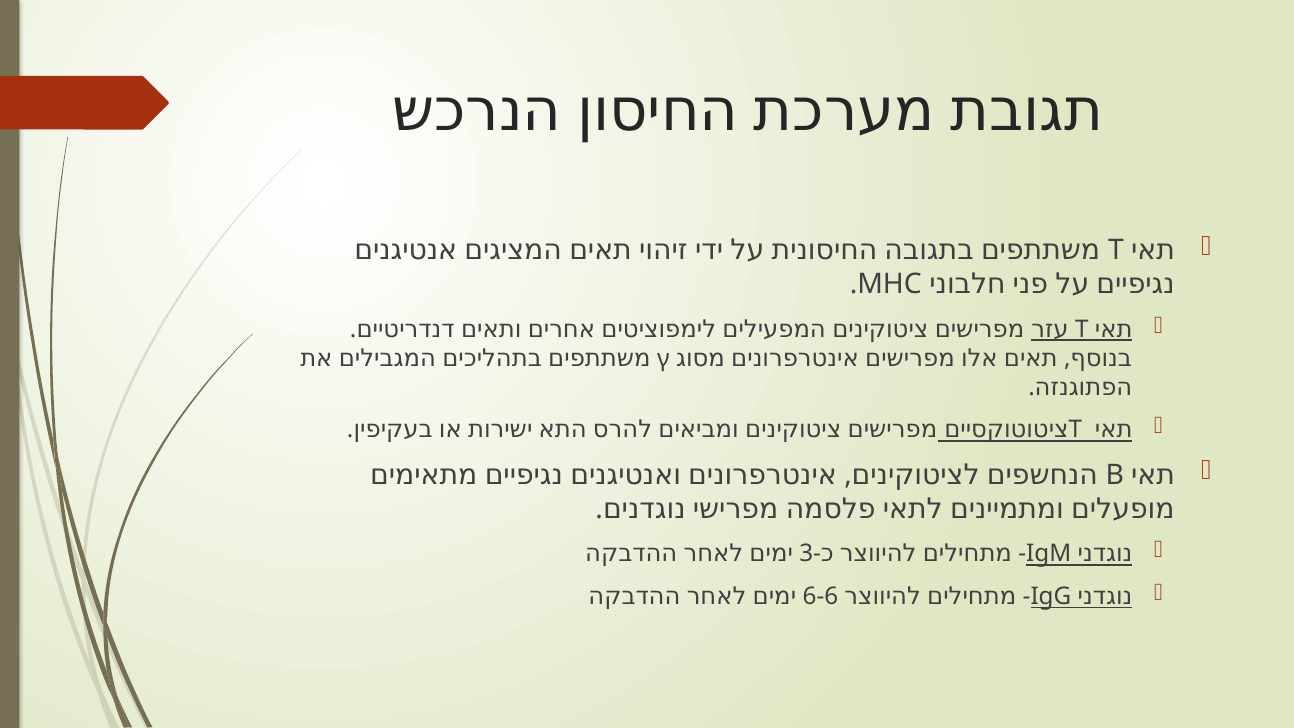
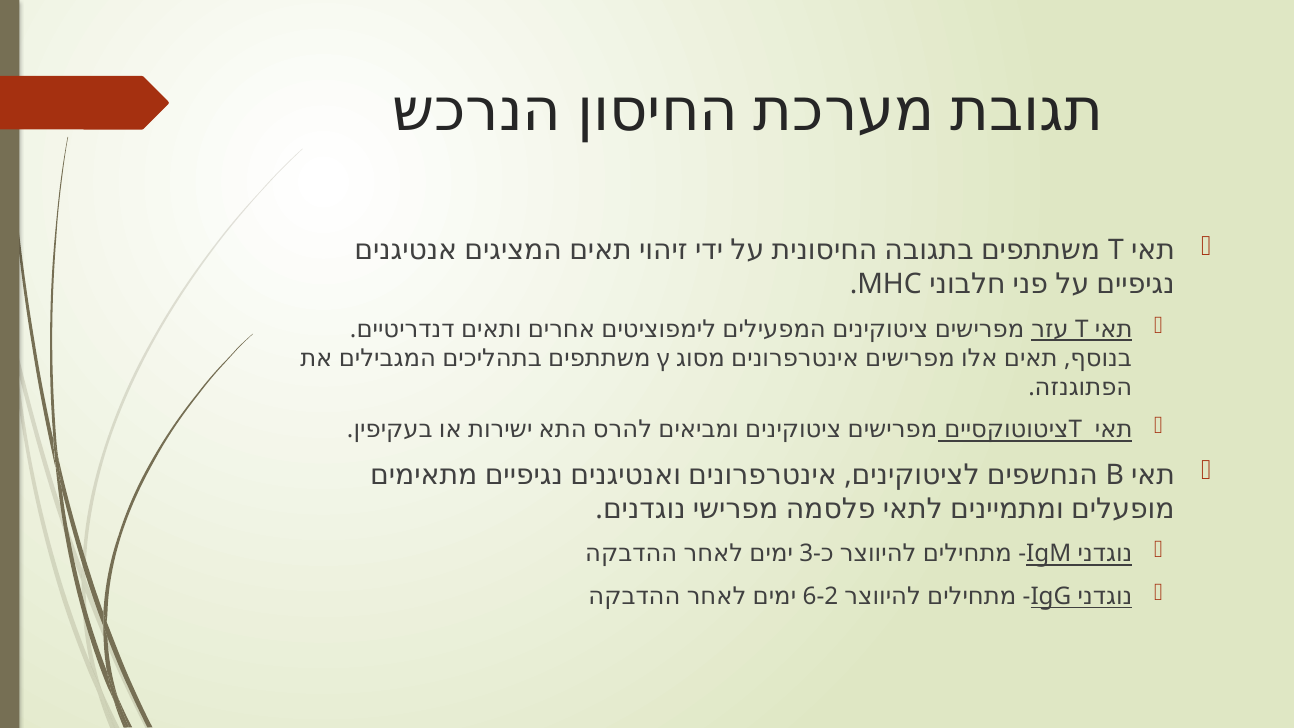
6-6: 6-6 -> 6-2
